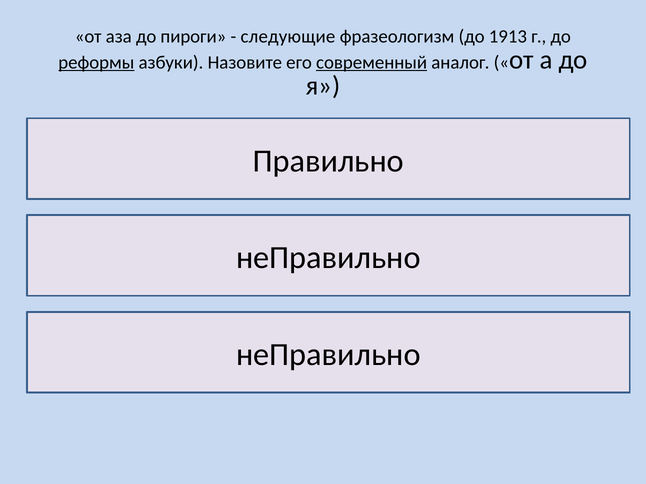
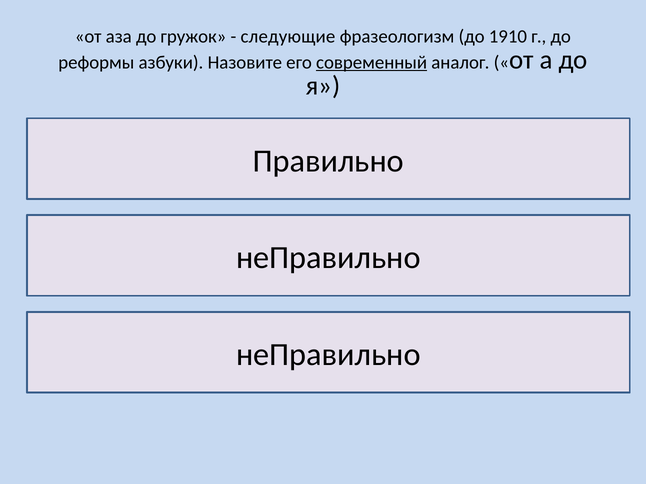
пироги: пироги -> гружок
1913: 1913 -> 1910
реформы underline: present -> none
